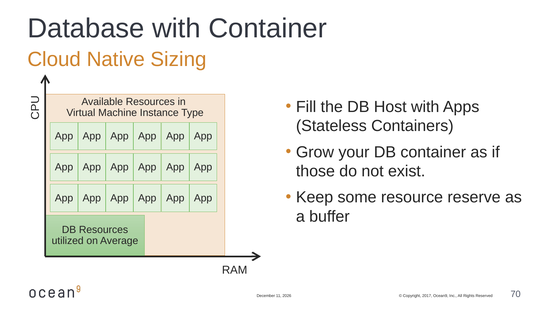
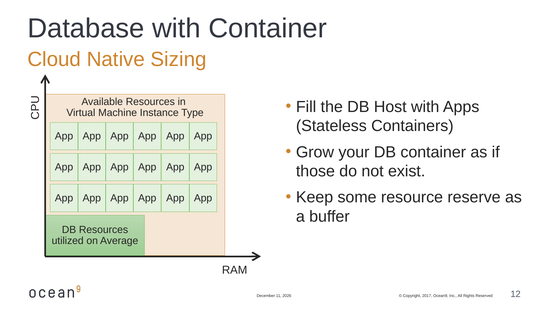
70: 70 -> 12
